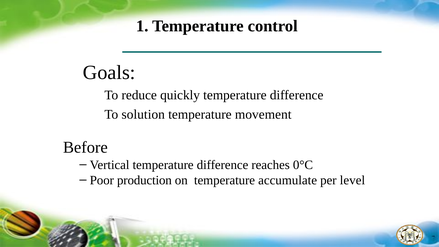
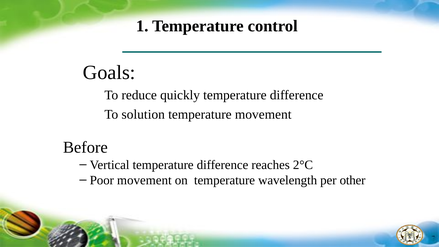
0°C: 0°C -> 2°C
Poor production: production -> movement
accumulate: accumulate -> wavelength
level: level -> other
